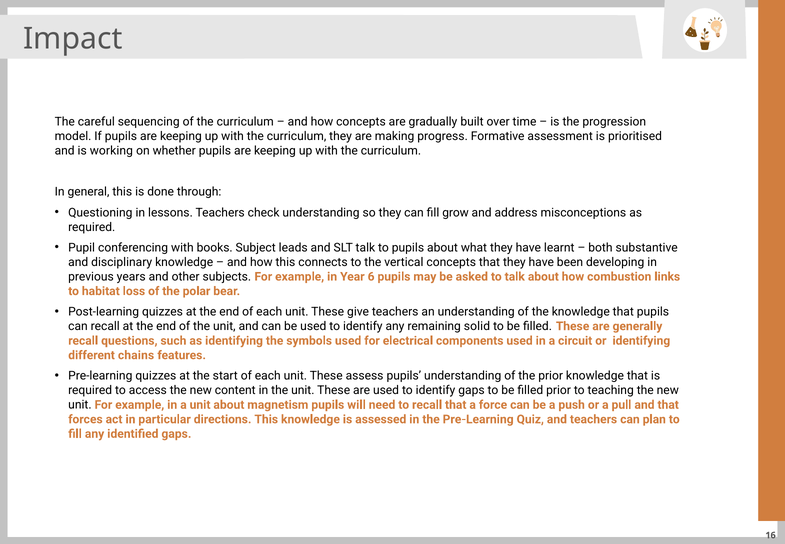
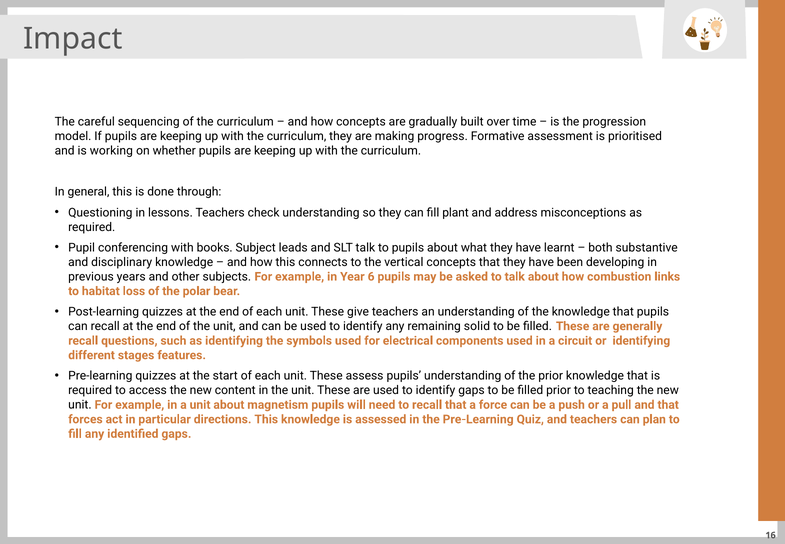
grow: grow -> plant
chains: chains -> stages
